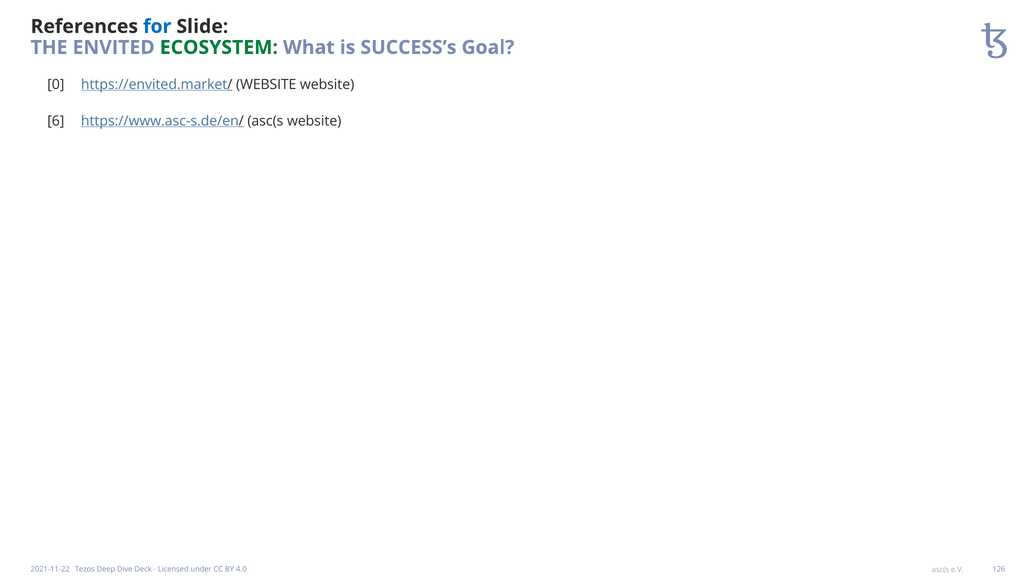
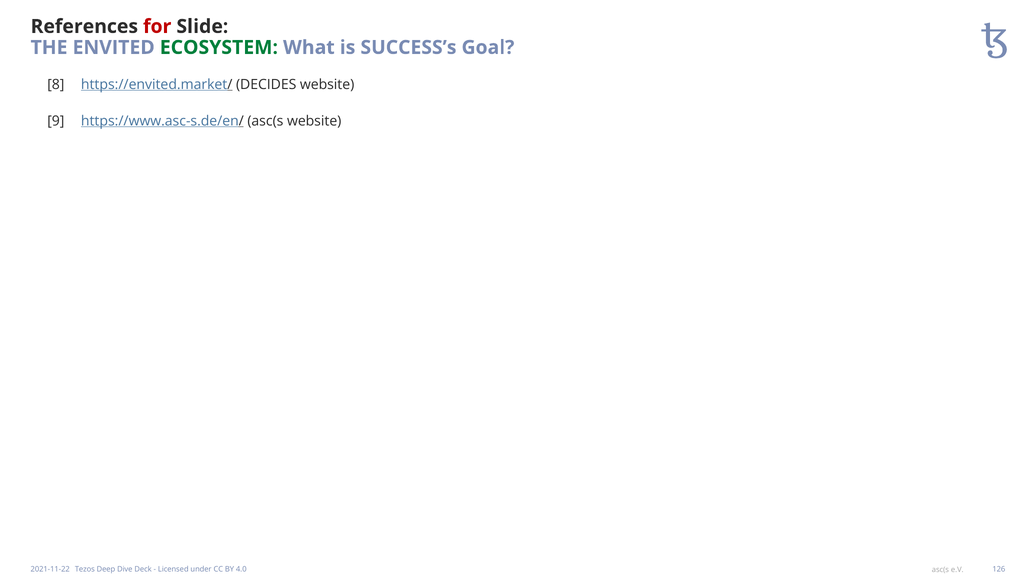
for colour: blue -> red
0: 0 -> 8
https://envited.market/ WEBSITE: WEBSITE -> DECIDES
6: 6 -> 9
